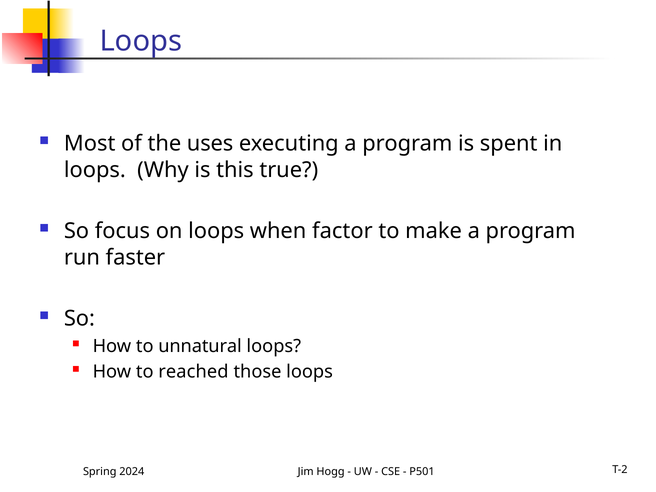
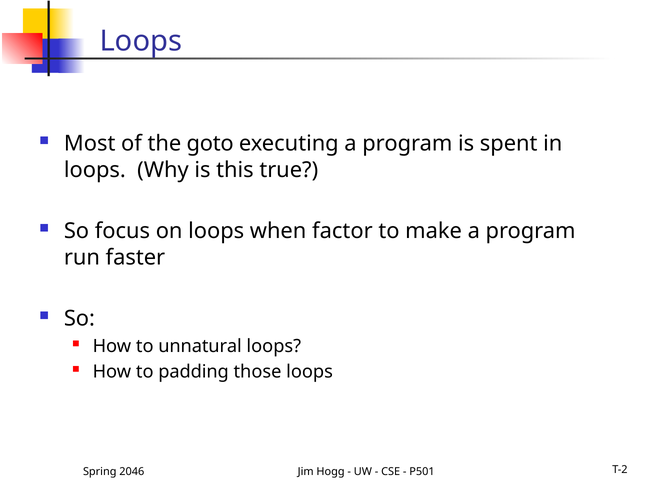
uses: uses -> goto
reached: reached -> padding
2024: 2024 -> 2046
